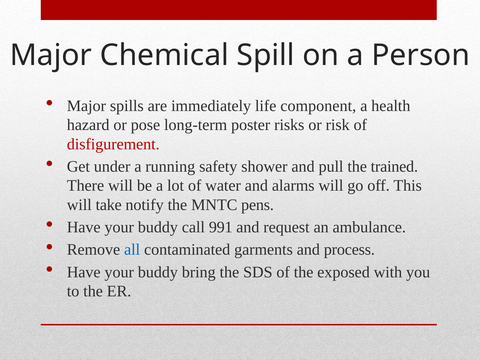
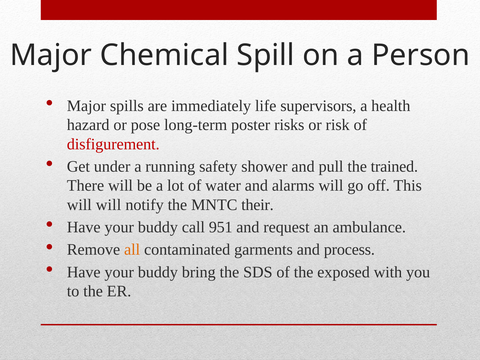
component: component -> supervisors
will take: take -> will
pens: pens -> their
991: 991 -> 951
all colour: blue -> orange
